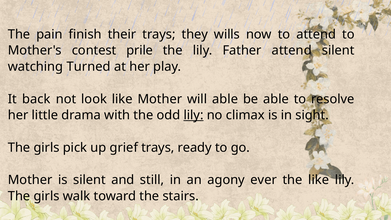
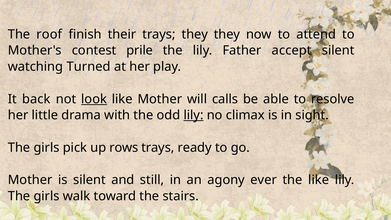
pain: pain -> roof
they wills: wills -> they
Father attend: attend -> accept
look underline: none -> present
will able: able -> calls
grief: grief -> rows
